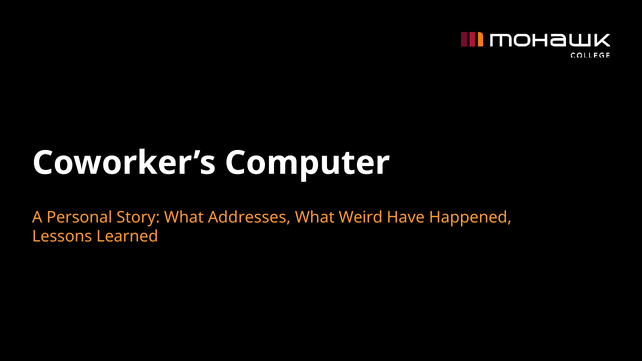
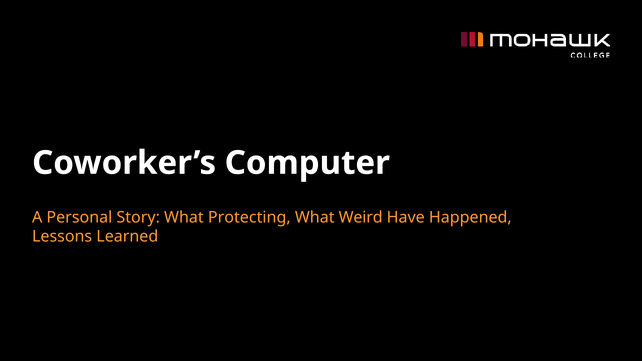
Addresses: Addresses -> Protecting
